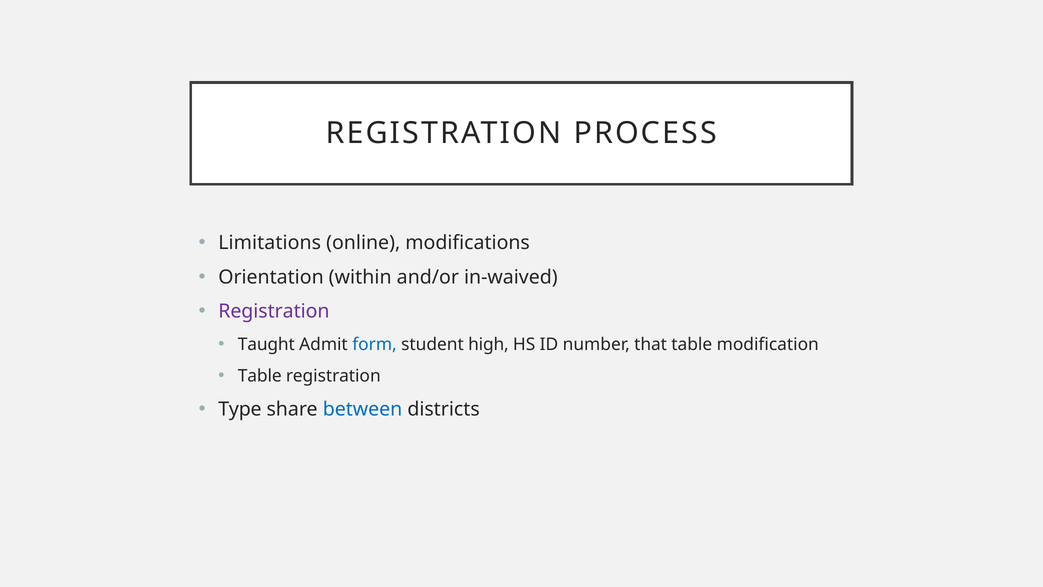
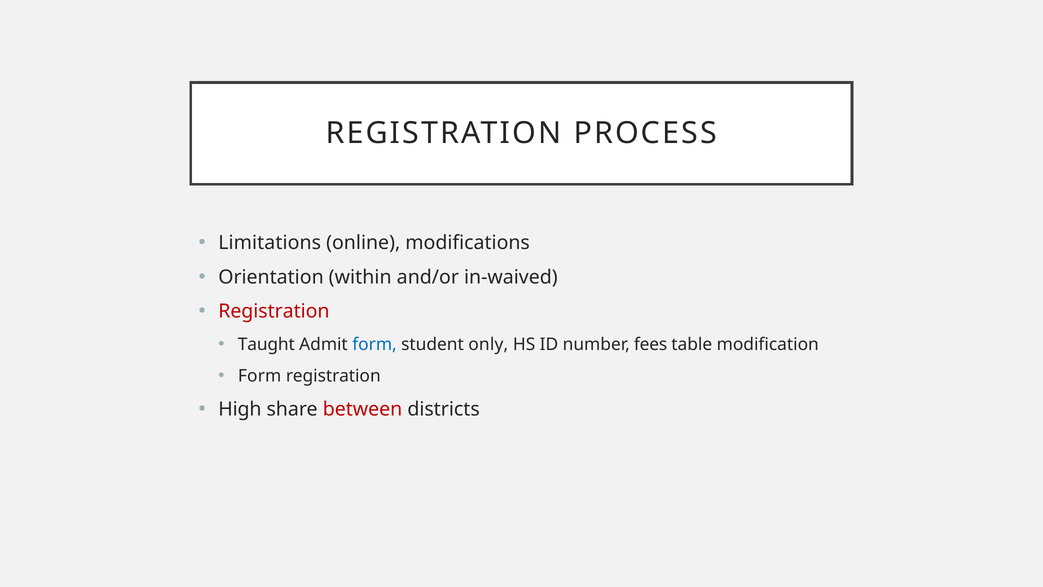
Registration at (274, 311) colour: purple -> red
high: high -> only
that: that -> fees
Table at (260, 376): Table -> Form
Type: Type -> High
between colour: blue -> red
